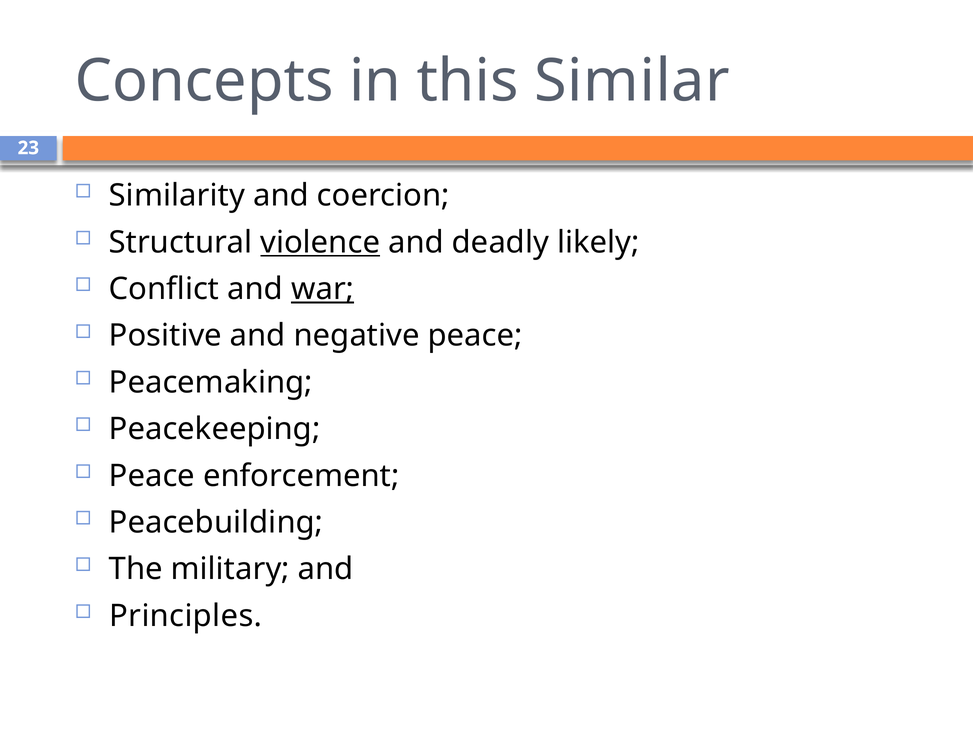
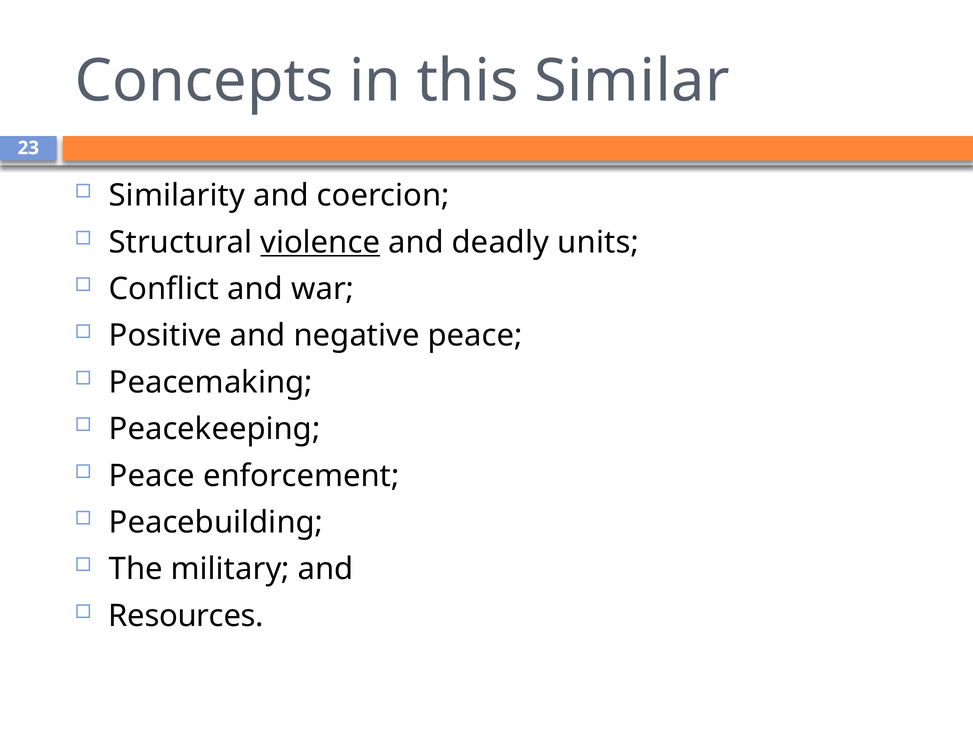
likely: likely -> units
war underline: present -> none
Principles: Principles -> Resources
